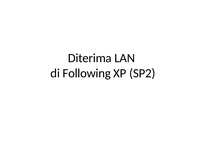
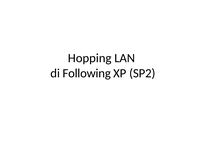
Diterima: Diterima -> Hopping
